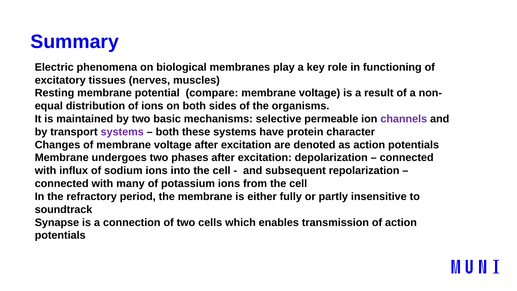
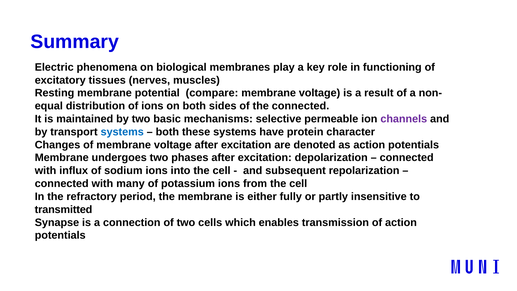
the organisms: organisms -> connected
systems at (122, 132) colour: purple -> blue
soundtrack: soundtrack -> transmitted
